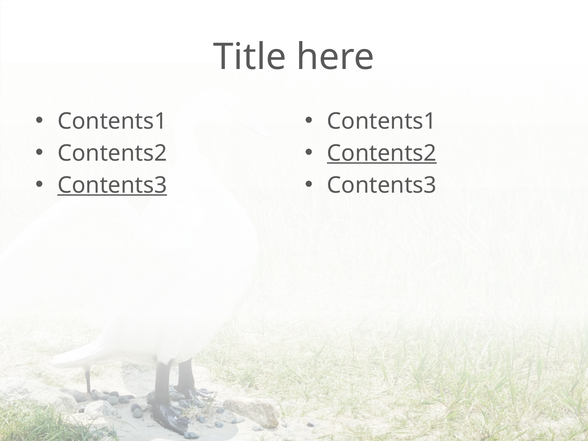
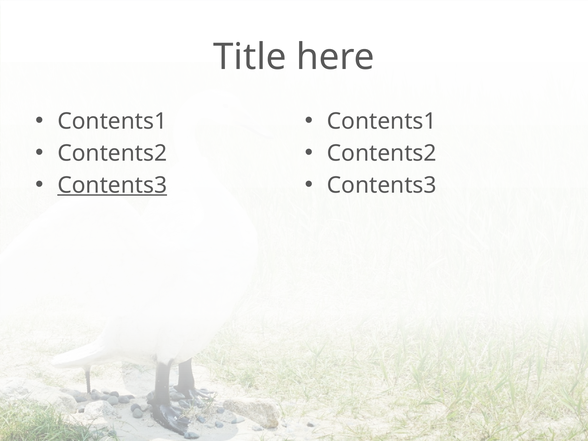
Contents2 at (382, 153) underline: present -> none
